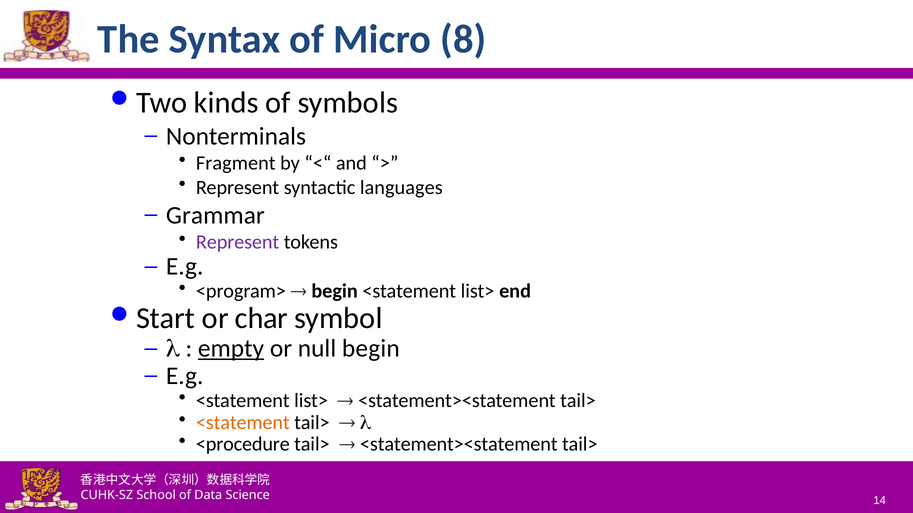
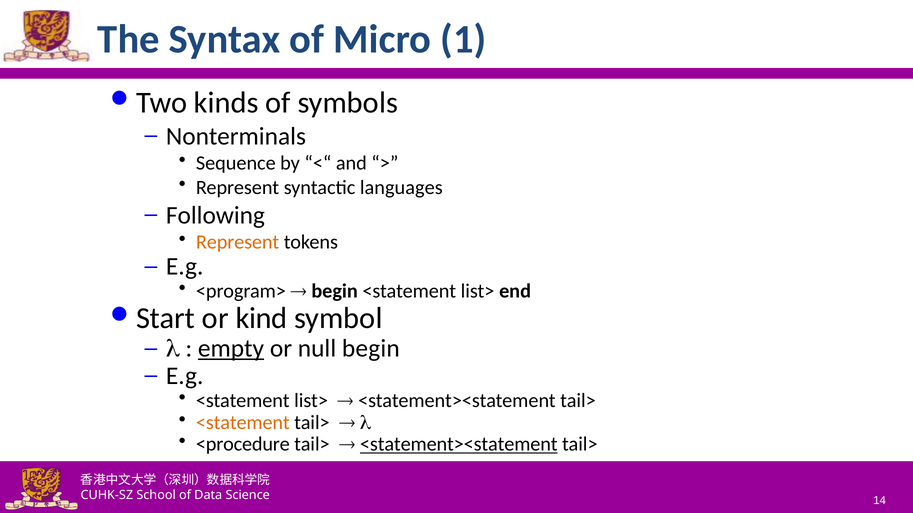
8: 8 -> 1
Fragment: Fragment -> Sequence
Grammar: Grammar -> Following
Represent at (238, 243) colour: purple -> orange
char: char -> kind
<statement><statement at (459, 445) underline: none -> present
